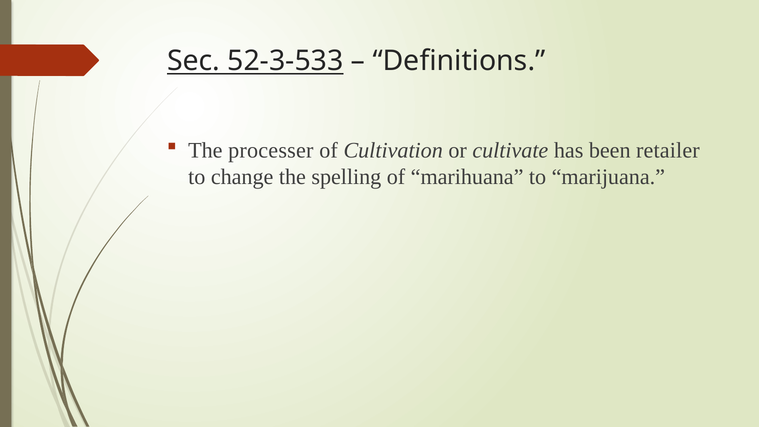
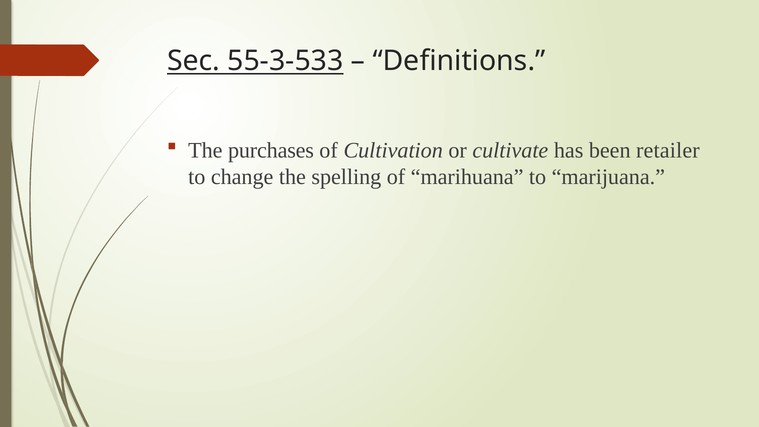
52-3-533: 52-3-533 -> 55-3-533
processer: processer -> purchases
